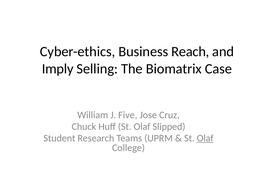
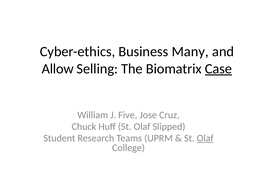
Reach: Reach -> Many
Imply: Imply -> Allow
Case underline: none -> present
